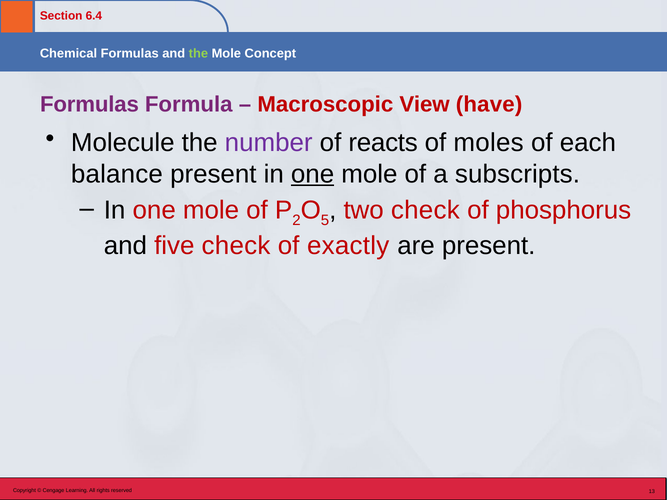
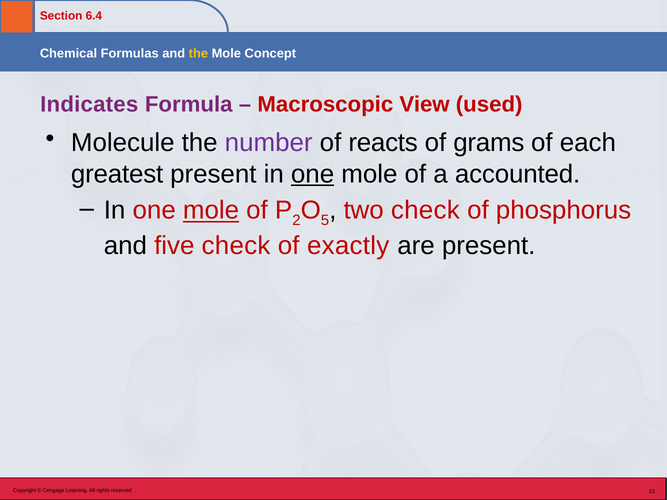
the at (198, 54) colour: light green -> yellow
Formulas at (89, 104): Formulas -> Indicates
have: have -> used
moles: moles -> grams
balance: balance -> greatest
subscripts: subscripts -> accounted
mole at (211, 210) underline: none -> present
